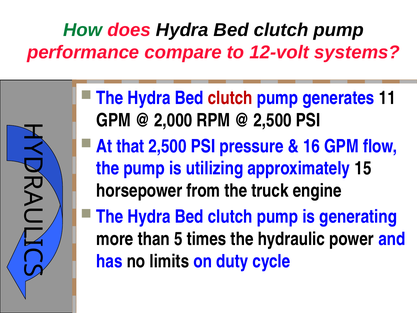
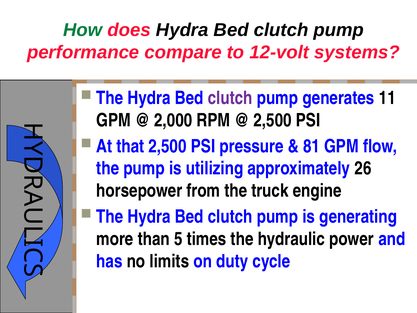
clutch at (230, 98) colour: red -> purple
16: 16 -> 81
15: 15 -> 26
